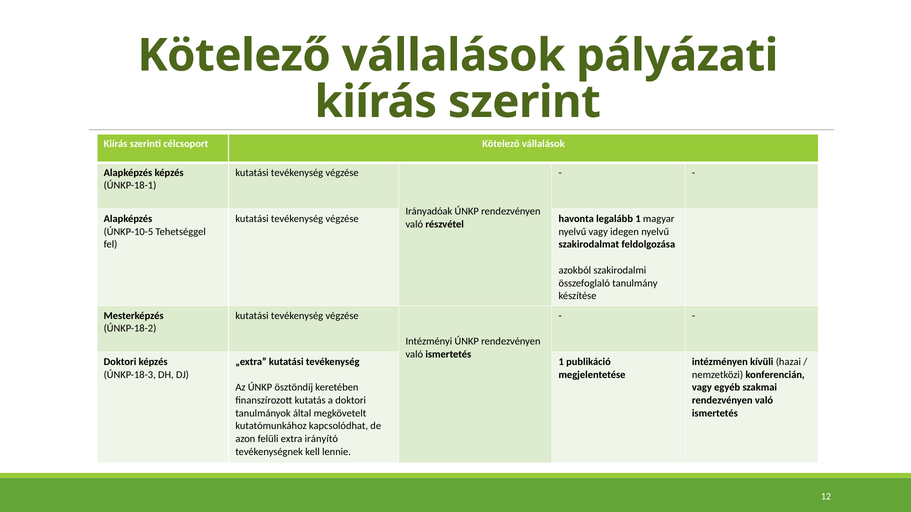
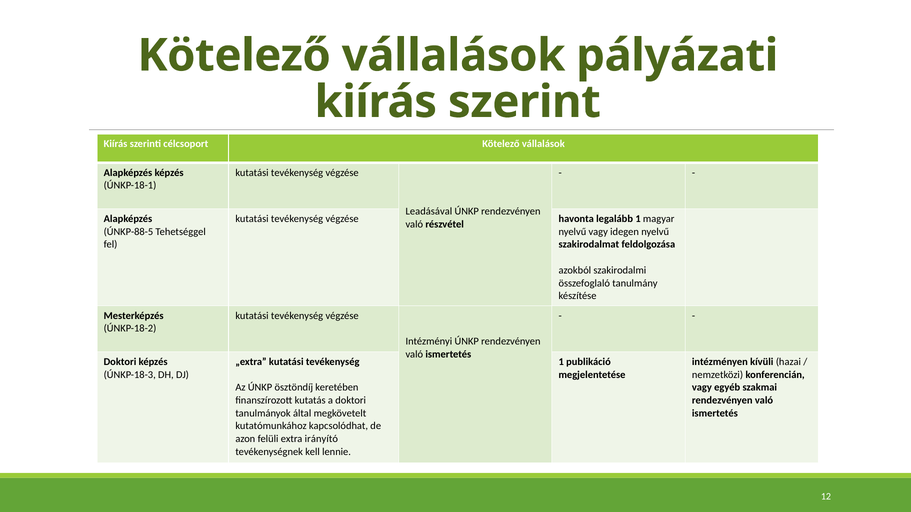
Irányadóak: Irányadóak -> Leadásával
ÚNKP-10-5: ÚNKP-10-5 -> ÚNKP-88-5
